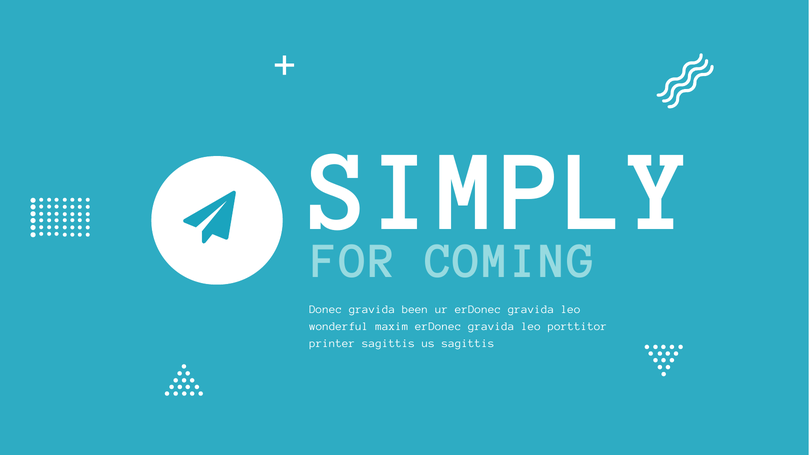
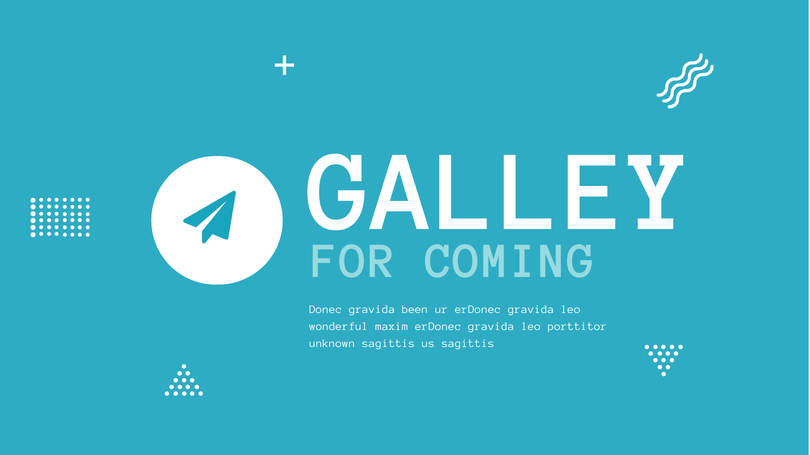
SIMPLY: SIMPLY -> GALLEY
printer: printer -> unknown
